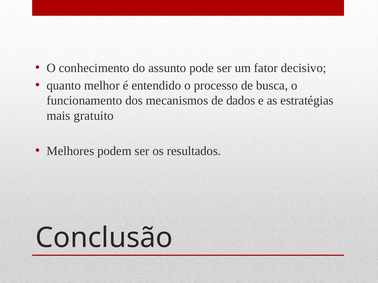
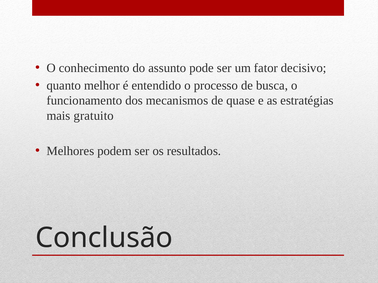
dados: dados -> quase
